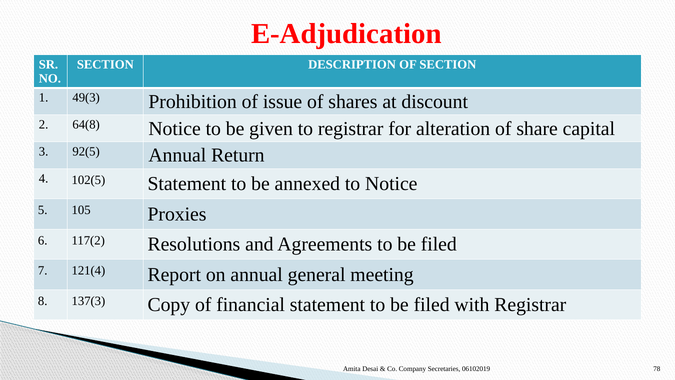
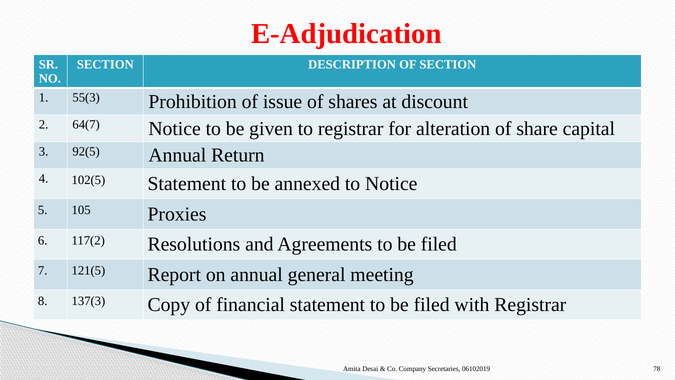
49(3: 49(3 -> 55(3
64(8: 64(8 -> 64(7
121(4: 121(4 -> 121(5
